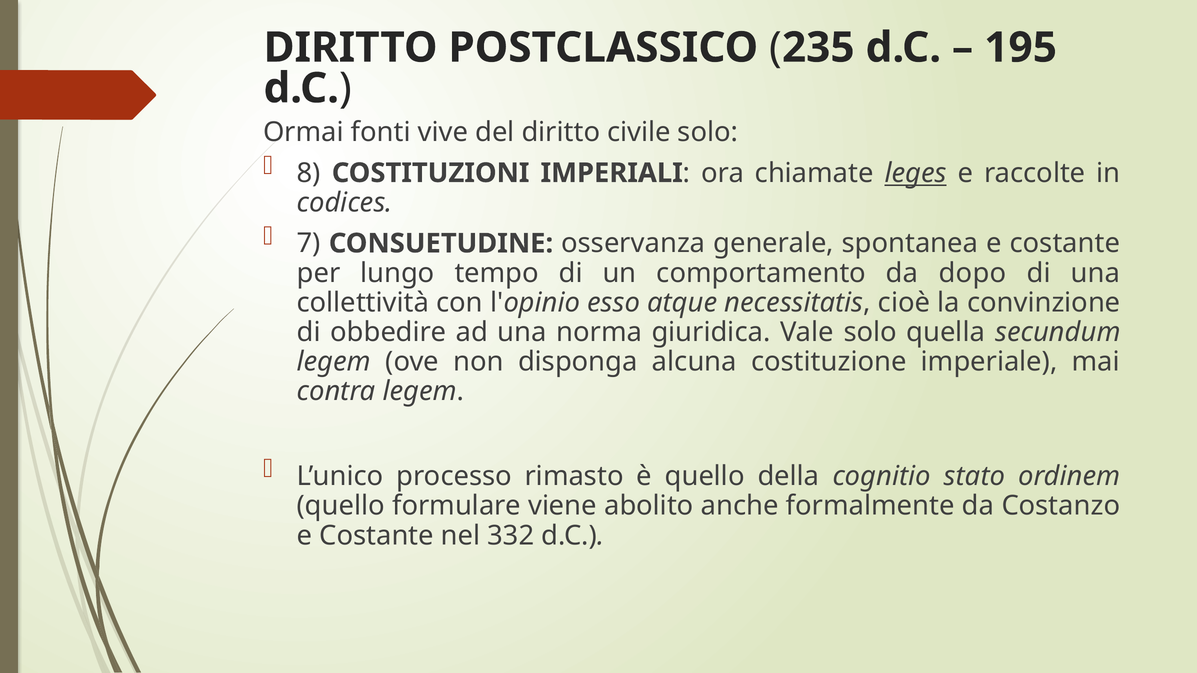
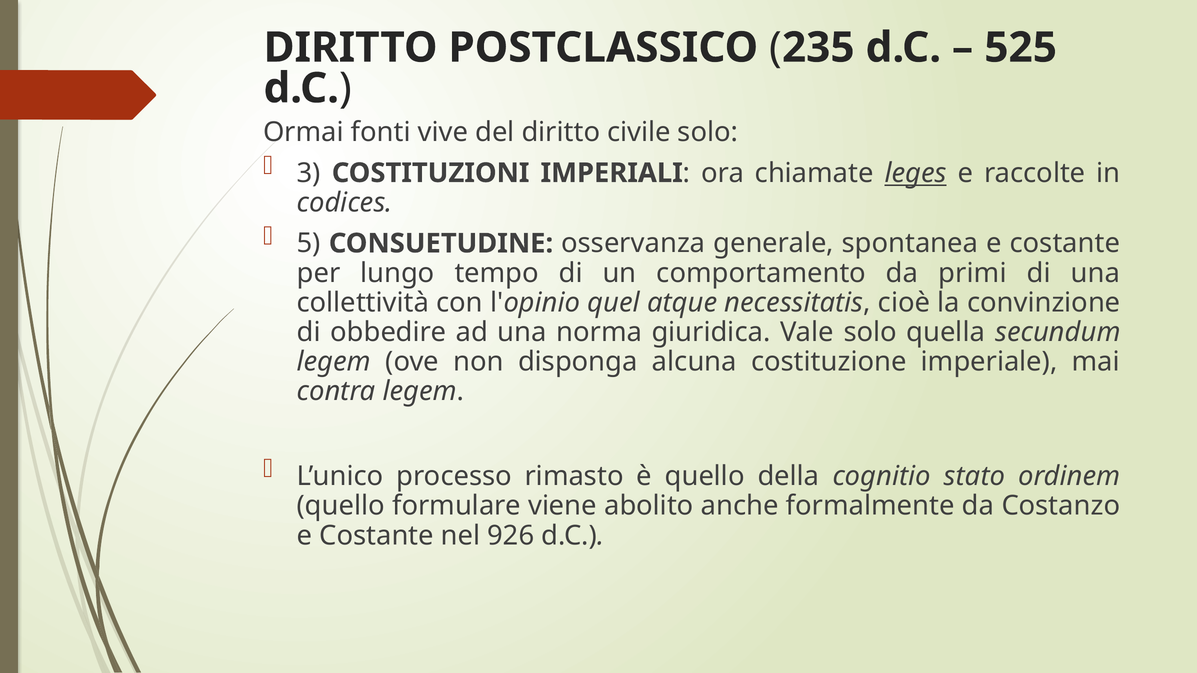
195: 195 -> 525
8: 8 -> 3
7: 7 -> 5
dopo: dopo -> primi
esso: esso -> quel
332: 332 -> 926
